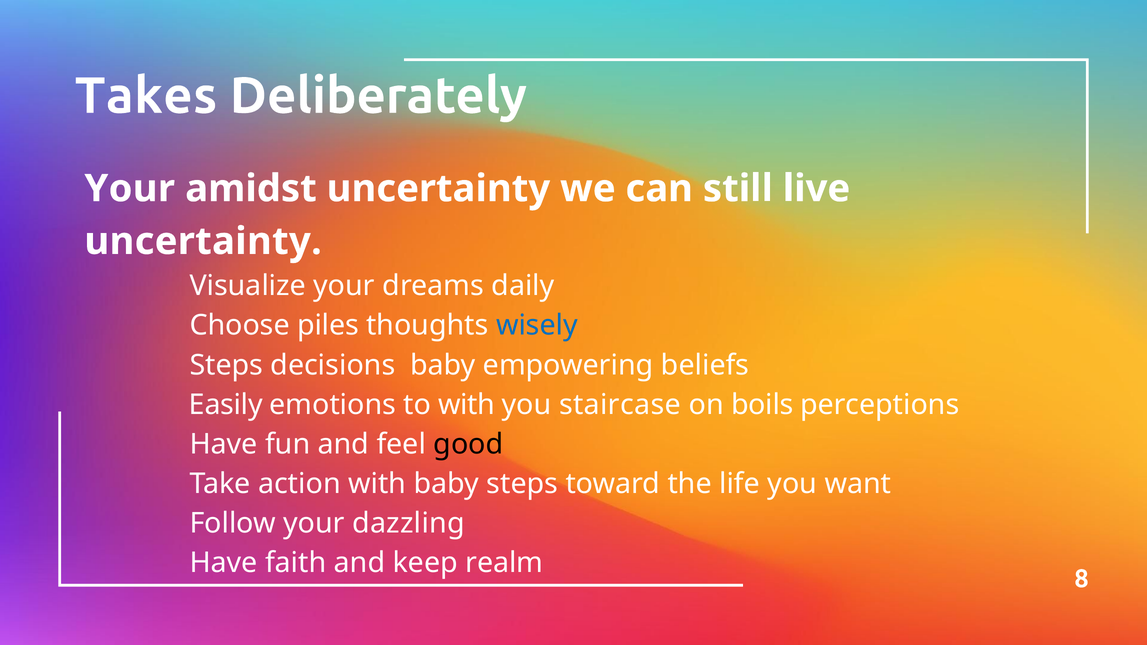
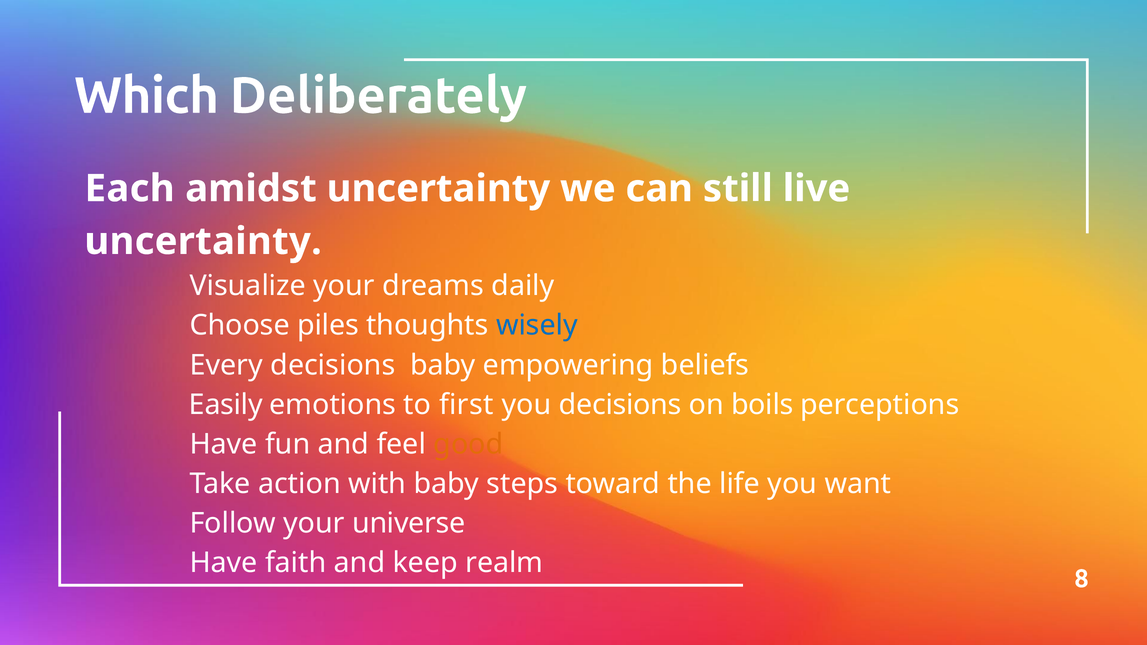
Takes: Takes -> Which
Your at (130, 189): Your -> Each
Steps at (226, 365): Steps -> Every
to with: with -> first
you staircase: staircase -> decisions
good colour: black -> orange
dazzling: dazzling -> universe
